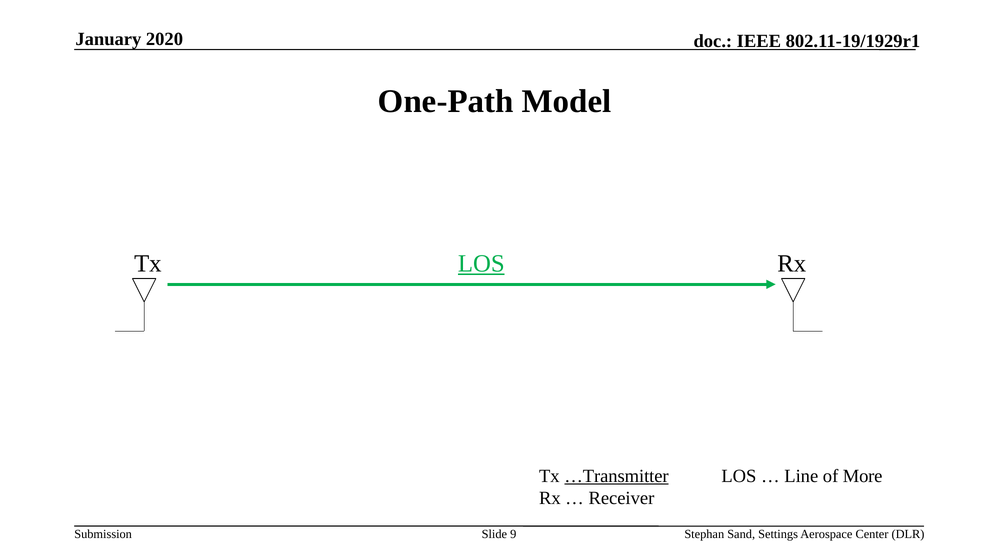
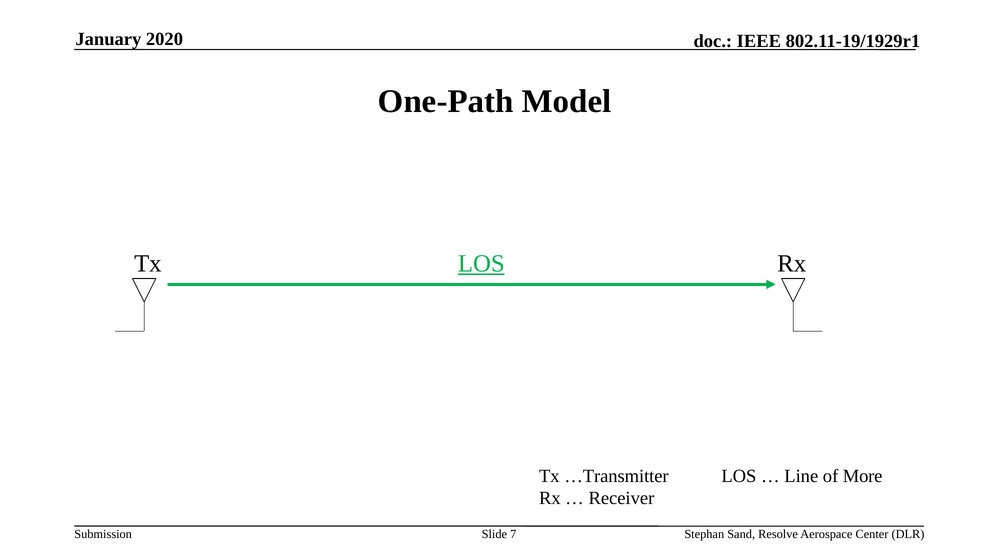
…Transmitter underline: present -> none
9: 9 -> 7
Settings: Settings -> Resolve
